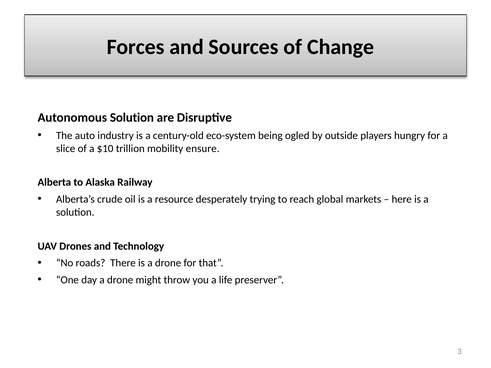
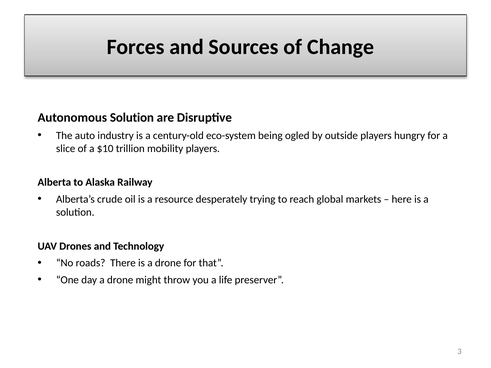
mobility ensure: ensure -> players
